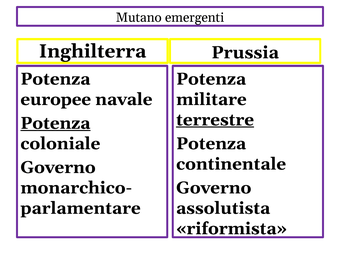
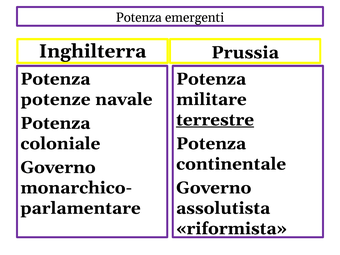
Mutano at (139, 18): Mutano -> Potenza
europee: europee -> potenze
Potenza at (55, 123) underline: present -> none
